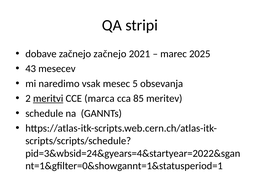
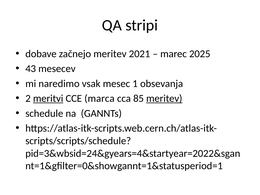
začnejo začnejo: začnejo -> meritev
5: 5 -> 1
meritev at (164, 98) underline: none -> present
